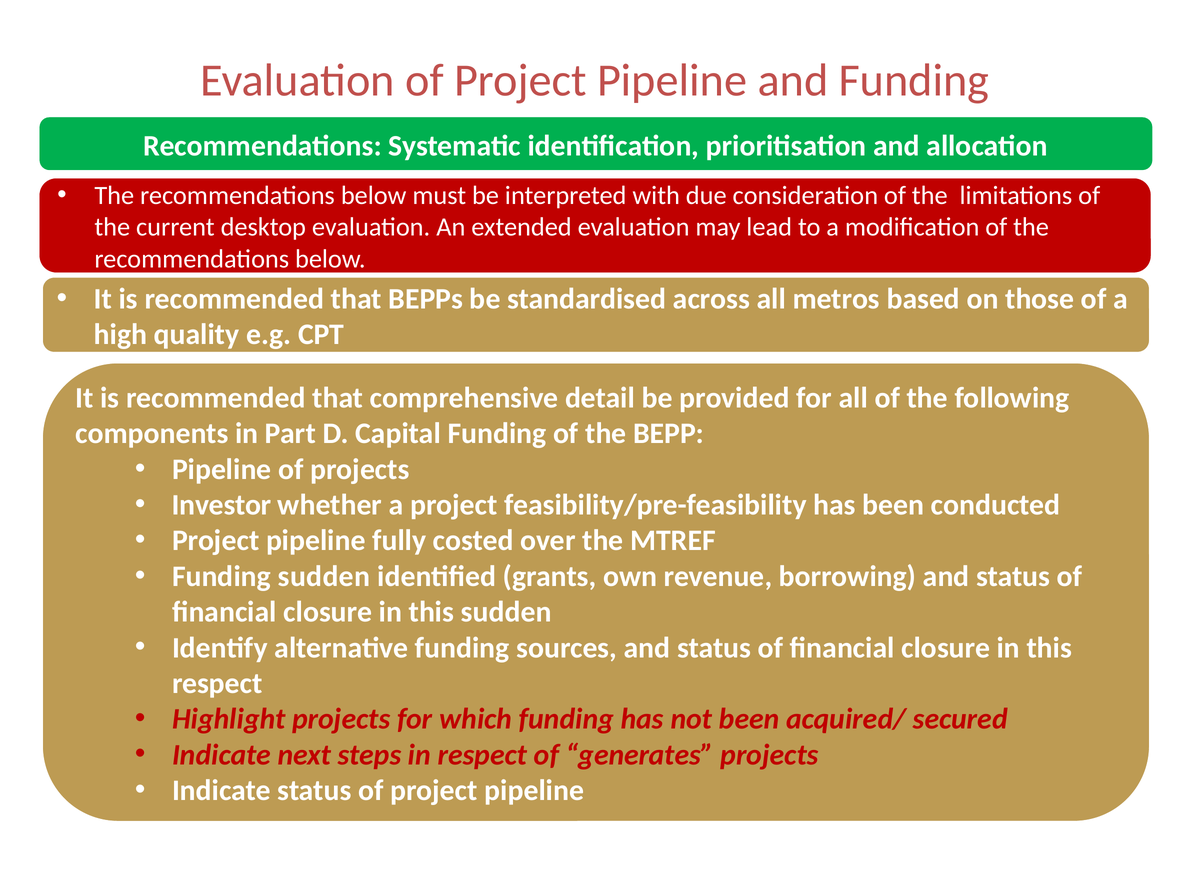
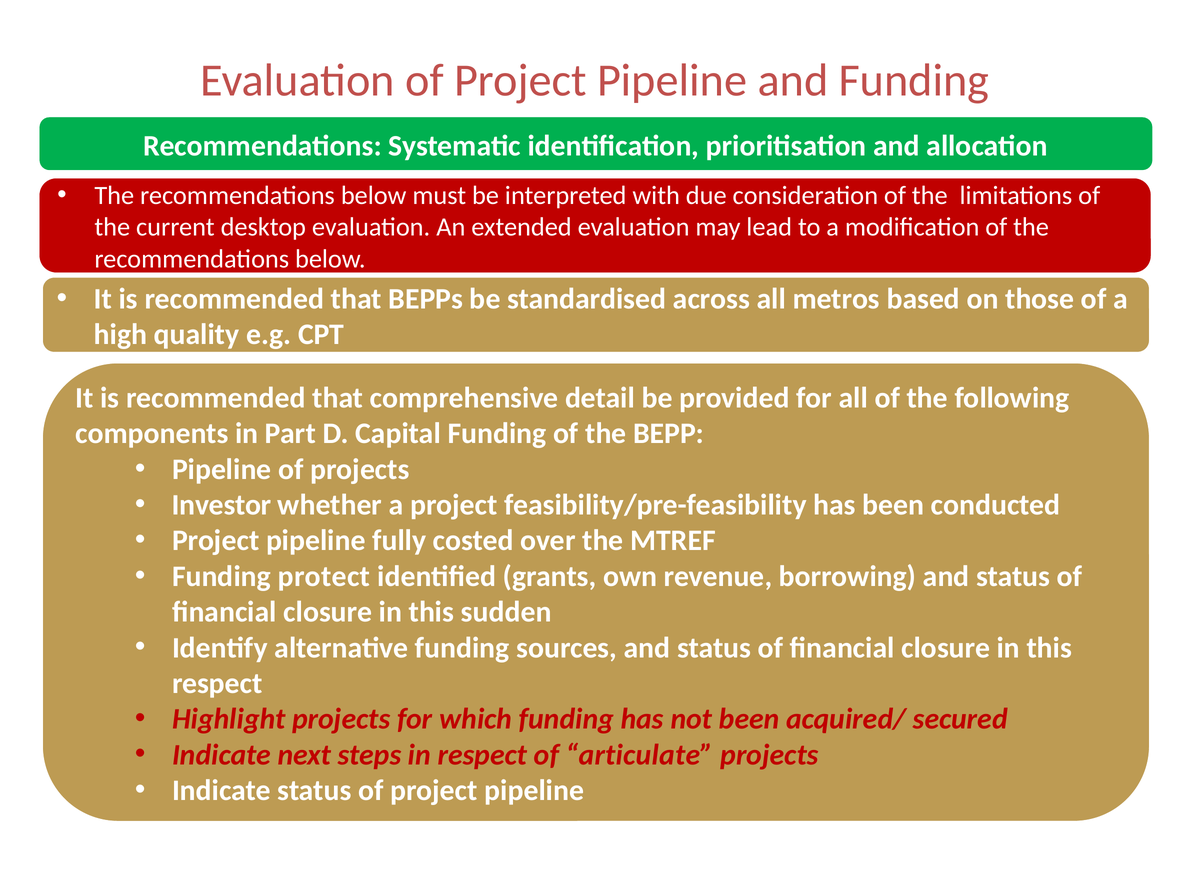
Funding sudden: sudden -> protect
generates: generates -> articulate
